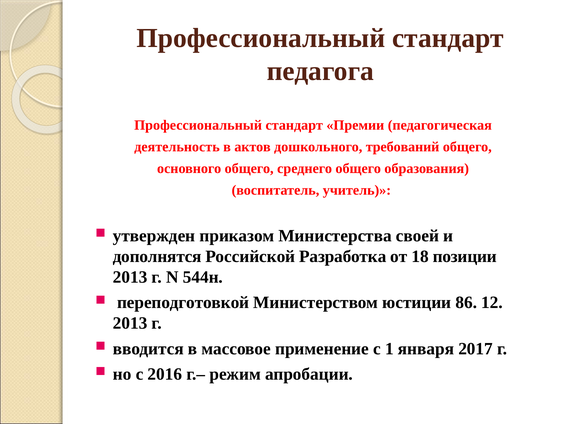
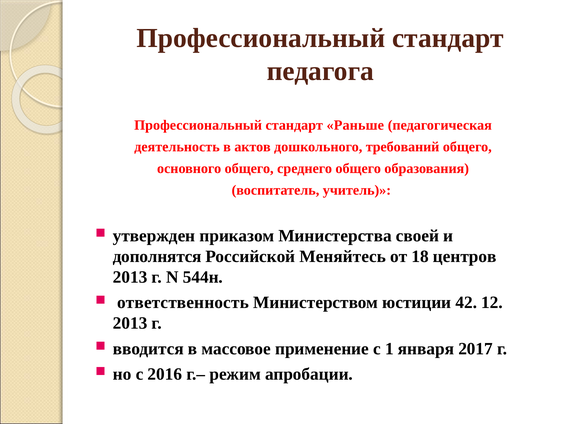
Премии: Премии -> Раньше
Разработка: Разработка -> Меняйтесь
позиции: позиции -> центров
переподготовкой: переподготовкой -> ответственность
86: 86 -> 42
